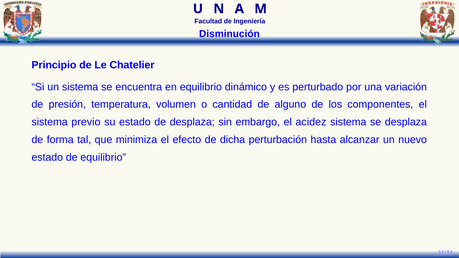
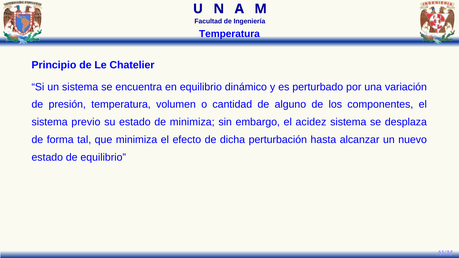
Disminución at (229, 34): Disminución -> Temperatura
de desplaza: desplaza -> minimiza
